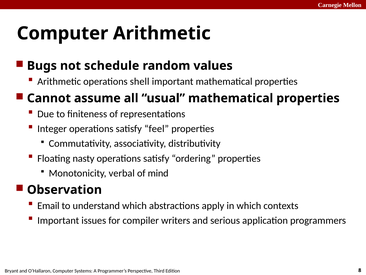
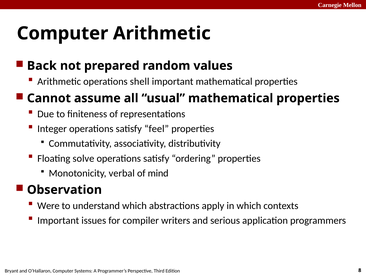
Bugs: Bugs -> Back
schedule: schedule -> prepared
nasty: nasty -> solve
Email: Email -> Were
